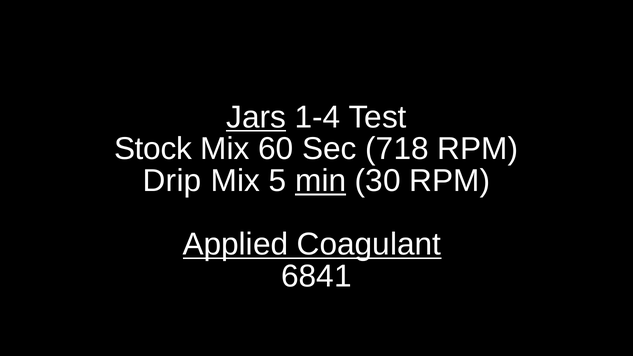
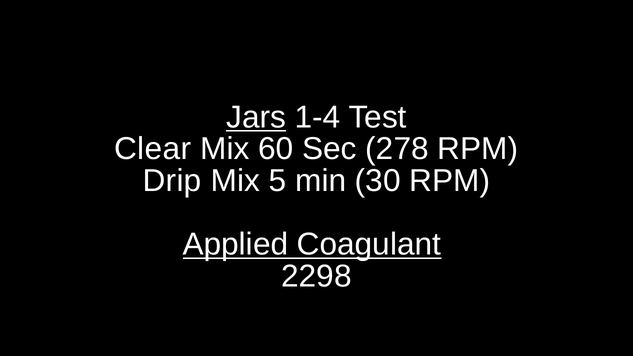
Stock: Stock -> Clear
718: 718 -> 278
min underline: present -> none
6841: 6841 -> 2298
